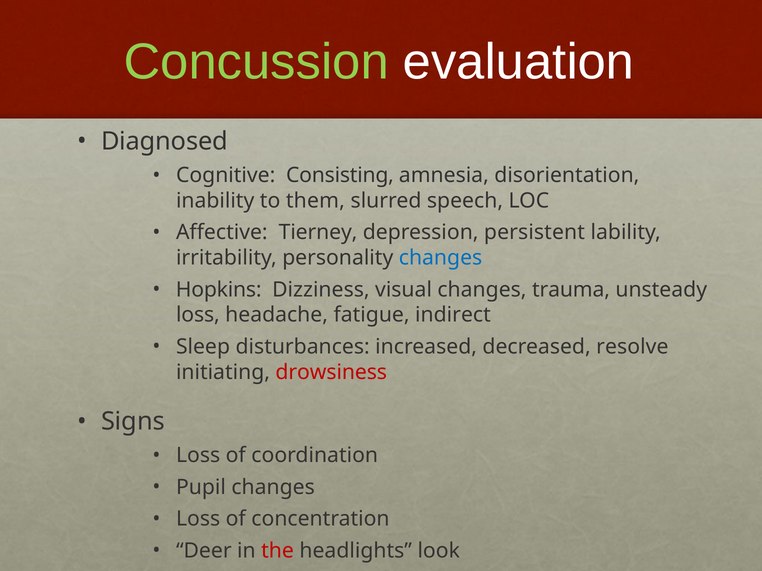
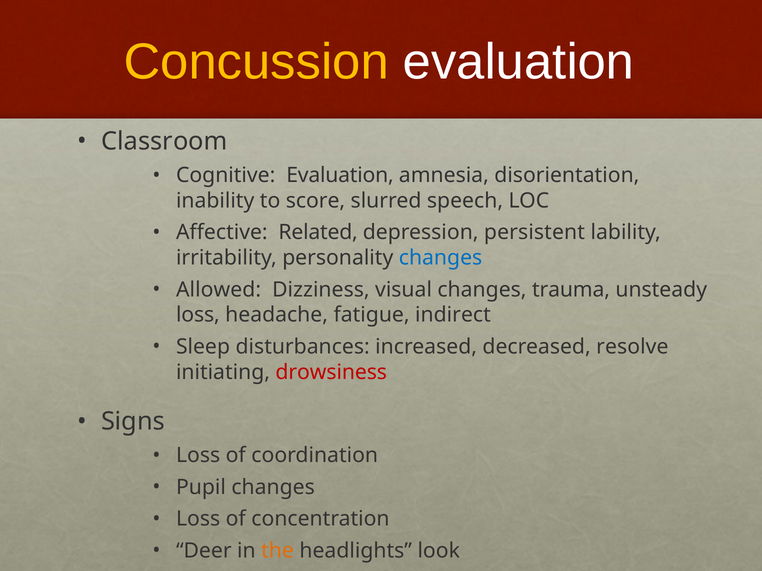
Concussion colour: light green -> yellow
Diagnosed: Diagnosed -> Classroom
Cognitive Consisting: Consisting -> Evaluation
them: them -> score
Tierney: Tierney -> Related
Hopkins: Hopkins -> Allowed
the colour: red -> orange
